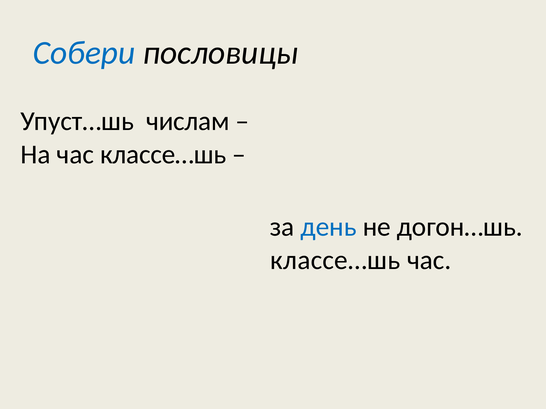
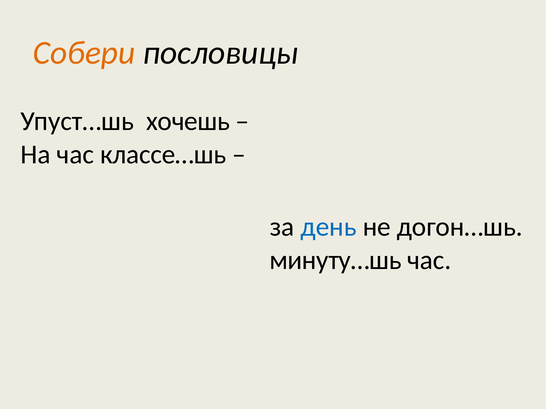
Собери colour: blue -> orange
числам: числам -> хочешь
классе…шь at (335, 260): классе…шь -> минуту…шь
